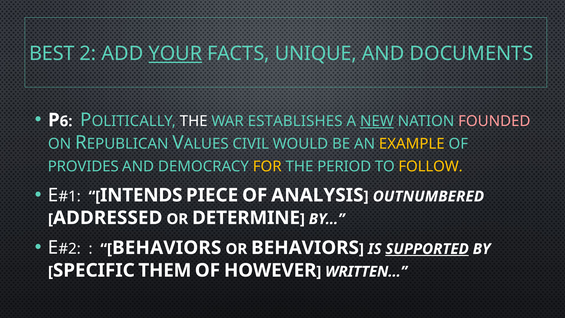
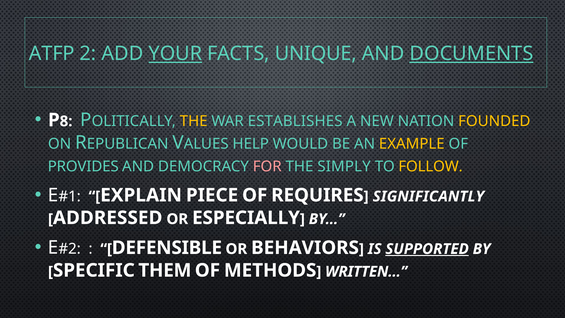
BEST: BEST -> ATFP
DOCUMENTS underline: none -> present
6: 6 -> 8
THE at (194, 121) colour: white -> yellow
NEW underline: present -> none
FOUNDED colour: pink -> yellow
CIVIL: CIVIL -> HELP
FOR colour: yellow -> pink
PERIOD: PERIOD -> SIMPLY
INTENDS: INTENDS -> EXPLAIN
ANALYSIS: ANALYSIS -> REQUIRES
OUTNUMBERED: OUTNUMBERED -> SIGNIFICANTLY
DETERMINE: DETERMINE -> ESPECIALLY
BEHAVIORS at (167, 248): BEHAVIORS -> DEFENSIBLE
HOWEVER: HOWEVER -> METHODS
